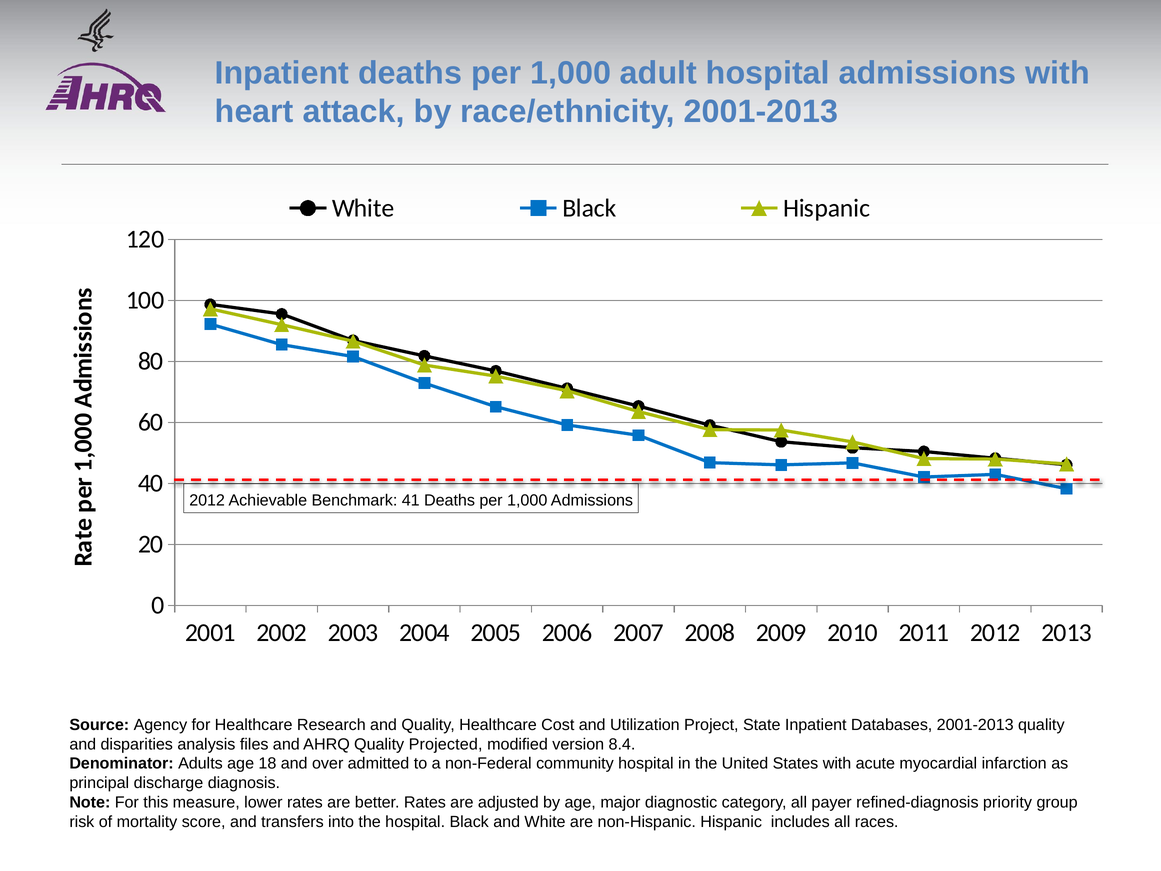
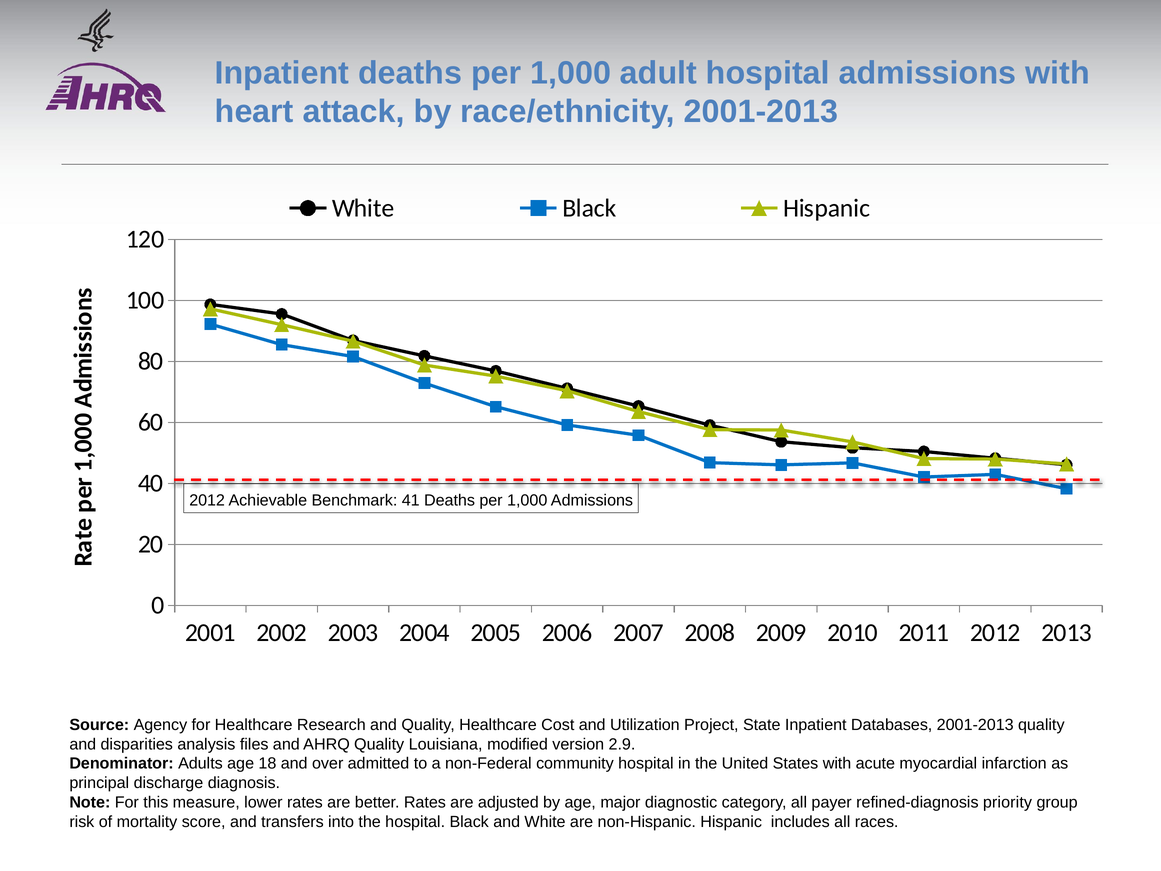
Projected: Projected -> Louisiana
8.4: 8.4 -> 2.9
